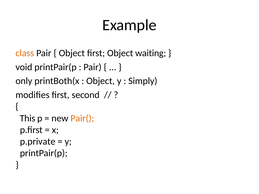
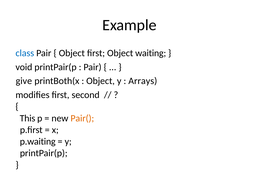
class colour: orange -> blue
only: only -> give
Simply: Simply -> Arrays
p.private: p.private -> p.waiting
